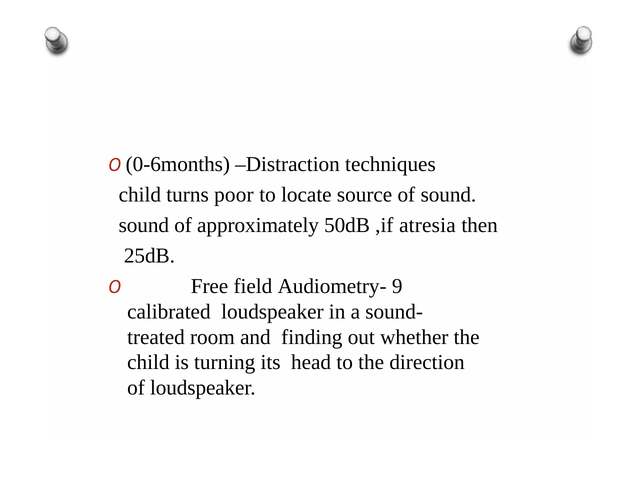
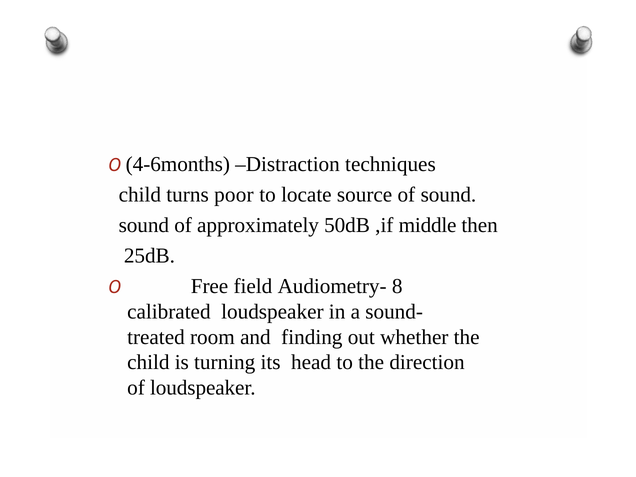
0-6months: 0-6months -> 4-6months
atresia: atresia -> middle
9: 9 -> 8
